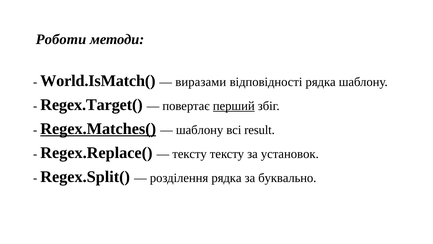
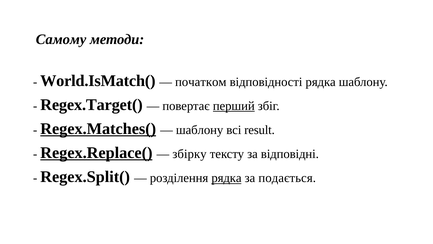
Роботи: Роботи -> Самому
виразами: виразами -> початком
Regex.Replace( underline: none -> present
тексту at (190, 154): тексту -> збірку
установок: установок -> відповідні
рядка at (226, 178) underline: none -> present
буквально: буквально -> подається
